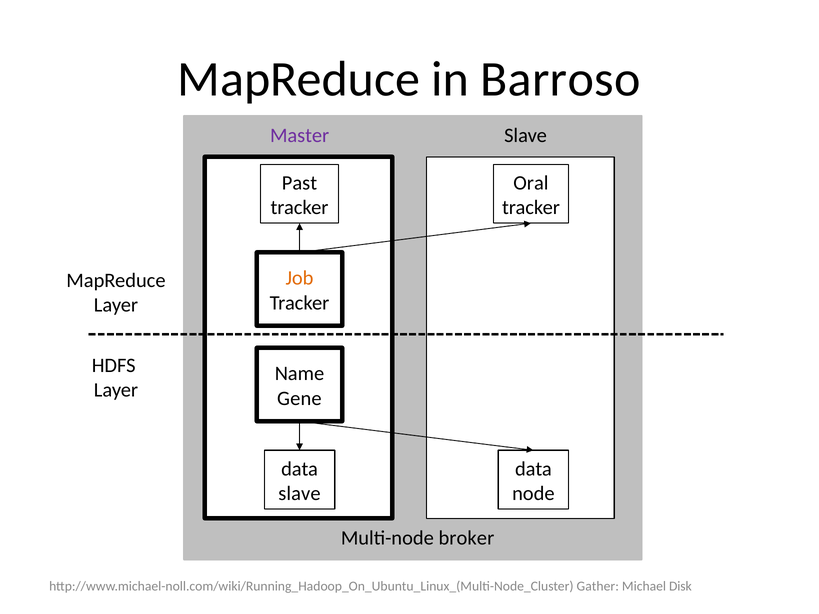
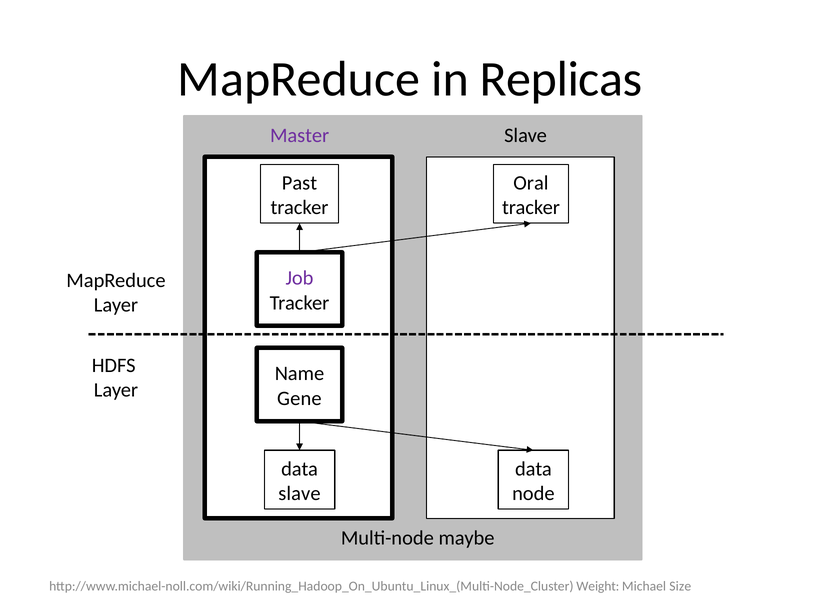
Barroso: Barroso -> Replicas
Job colour: orange -> purple
broker: broker -> maybe
Gather: Gather -> Weight
Disk: Disk -> Size
